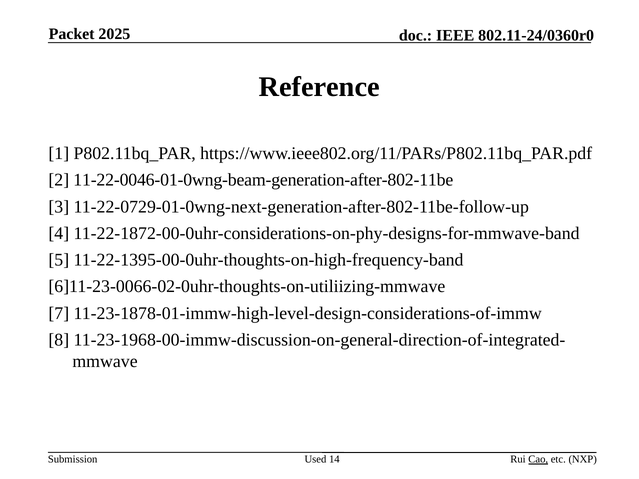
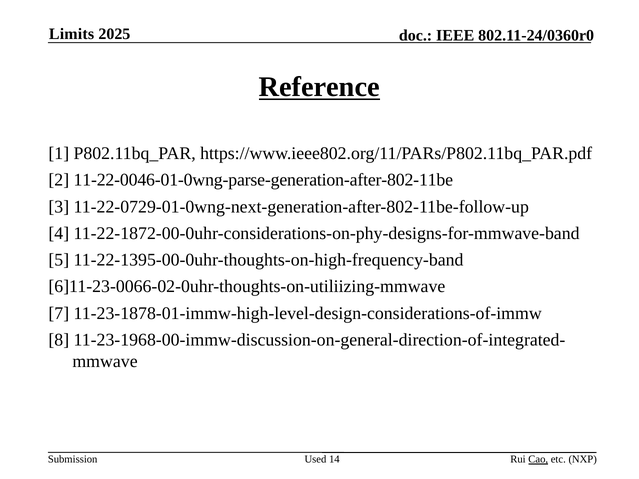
Packet: Packet -> Limits
Reference underline: none -> present
11-22-0046-01-0wng-beam-generation-after-802-11be: 11-22-0046-01-0wng-beam-generation-after-802-11be -> 11-22-0046-01-0wng-parse-generation-after-802-11be
